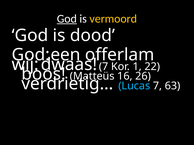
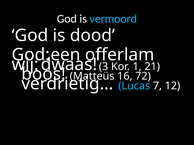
God at (67, 19) underline: present -> none
vermoord colour: yellow -> light blue
7 at (104, 67): 7 -> 3
22: 22 -> 21
26: 26 -> 72
63: 63 -> 12
